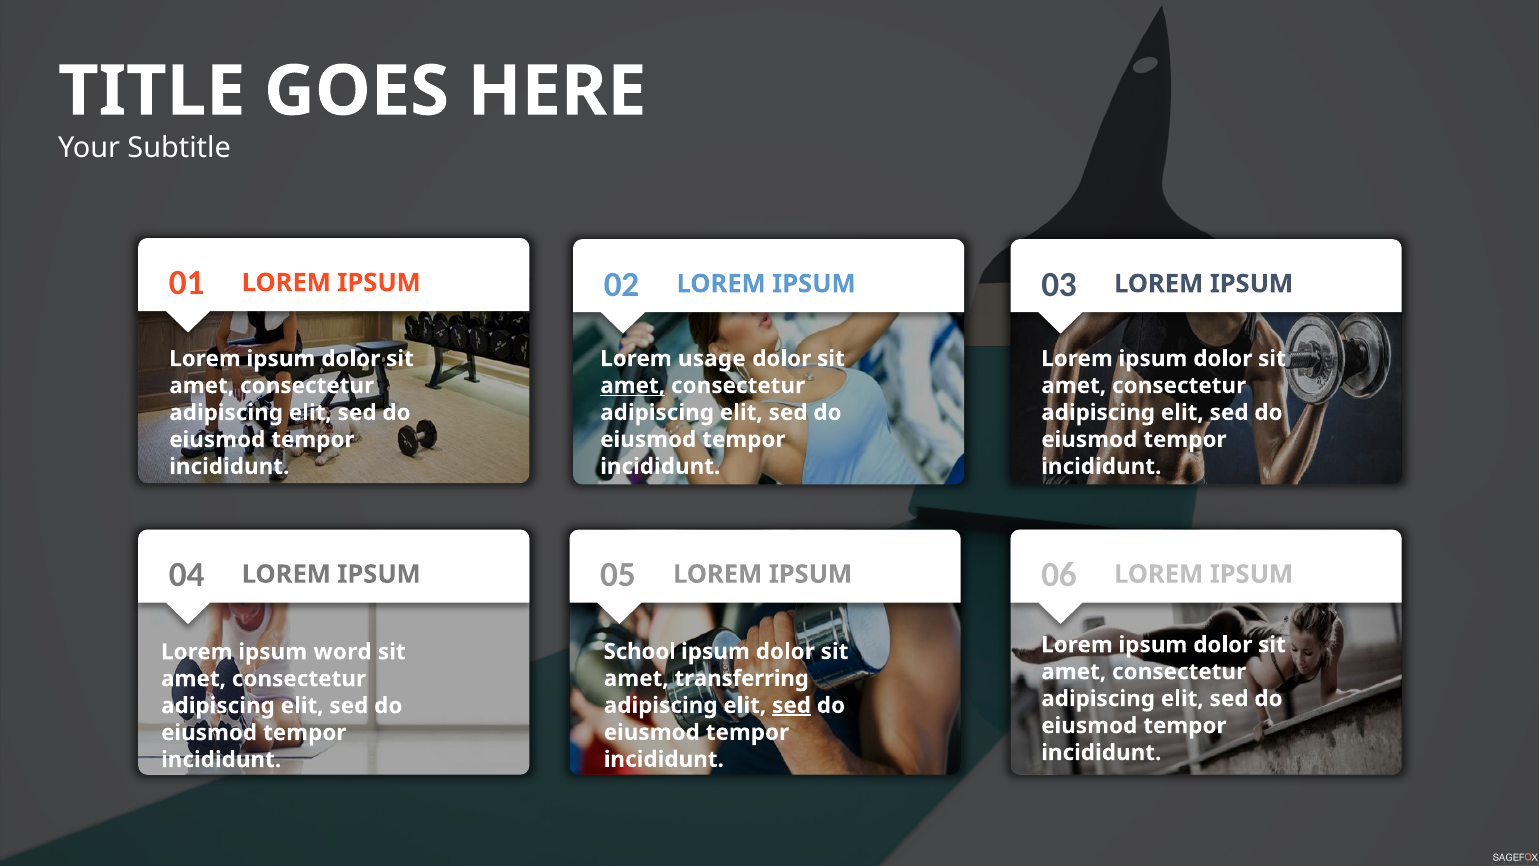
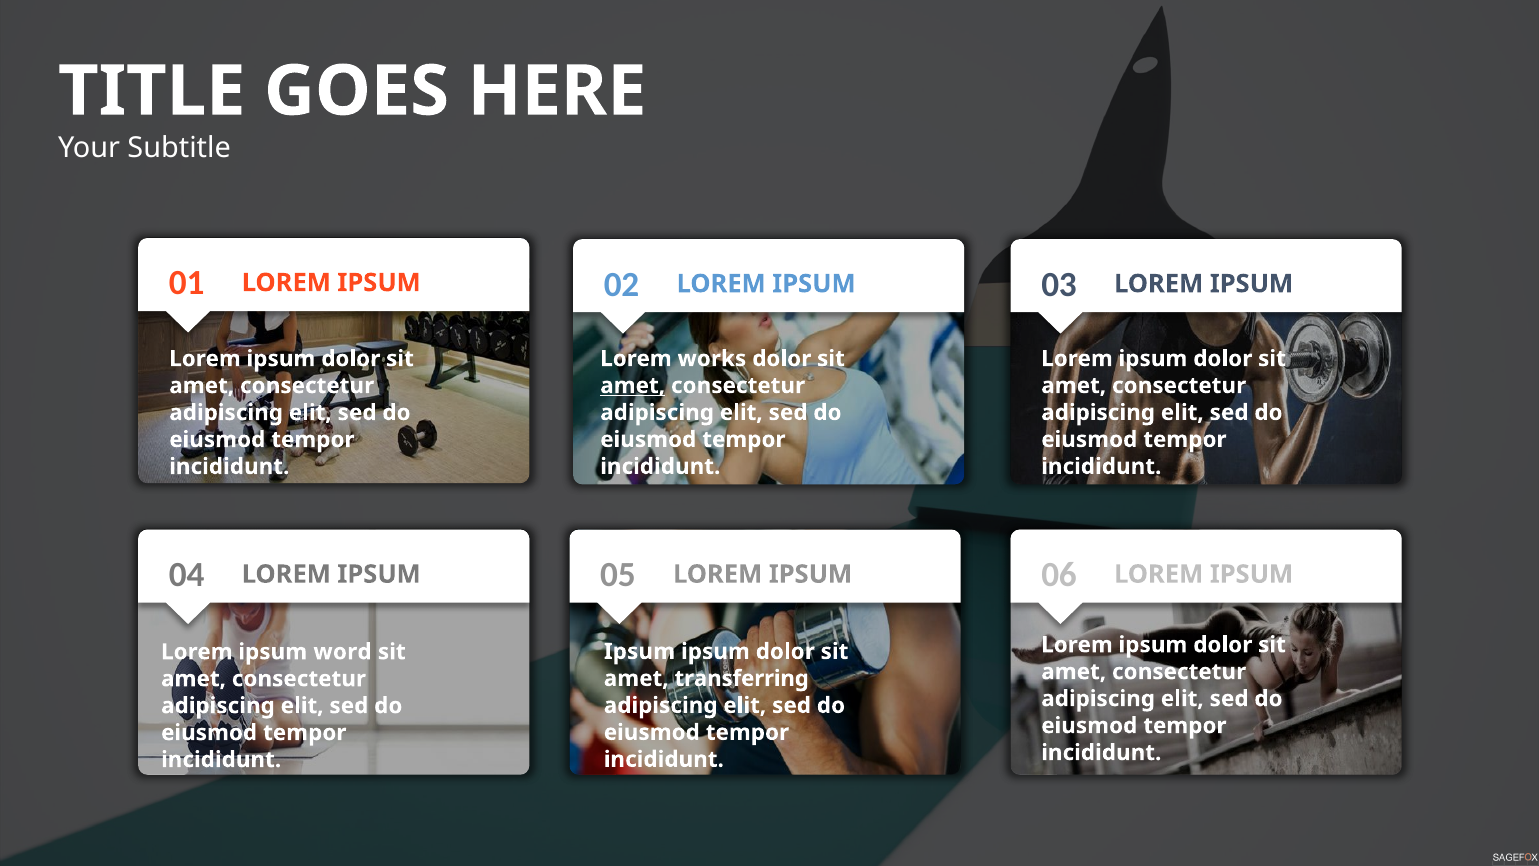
usage: usage -> works
School at (640, 651): School -> Ipsum
sed at (792, 705) underline: present -> none
